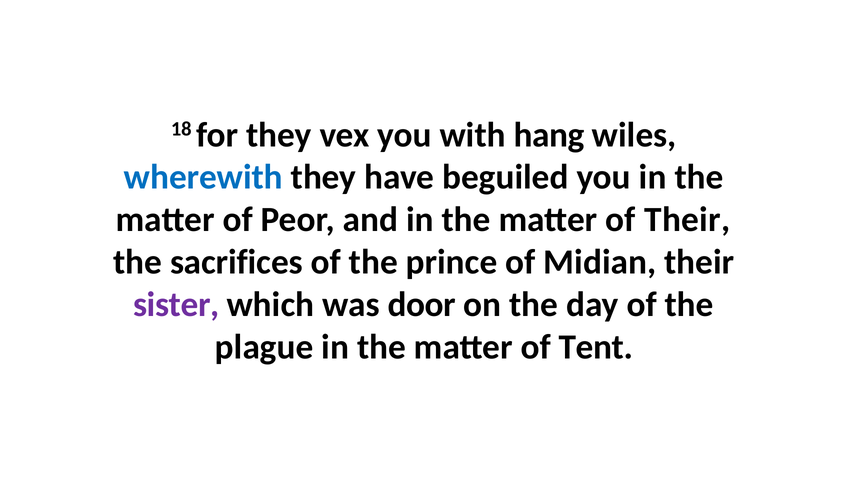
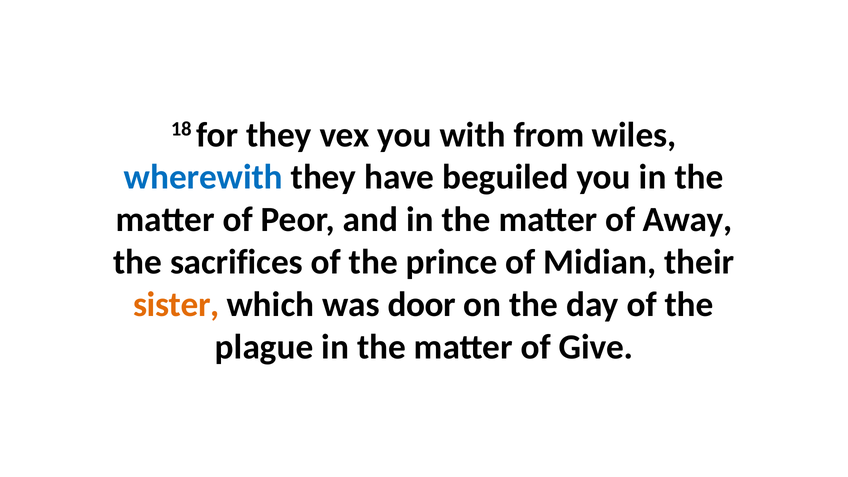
hang: hang -> from
of Their: Their -> Away
sister colour: purple -> orange
Tent: Tent -> Give
